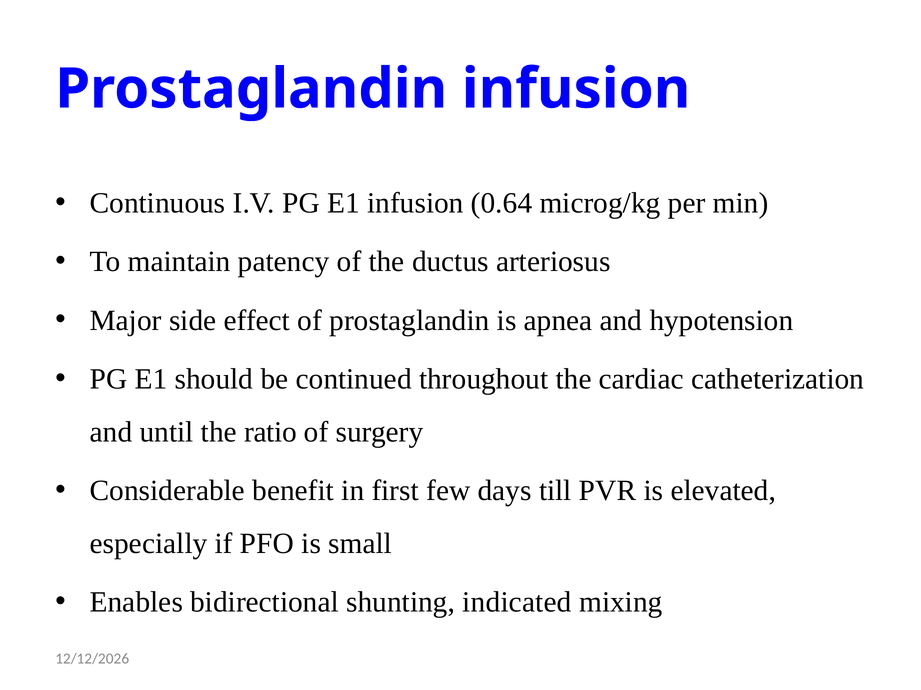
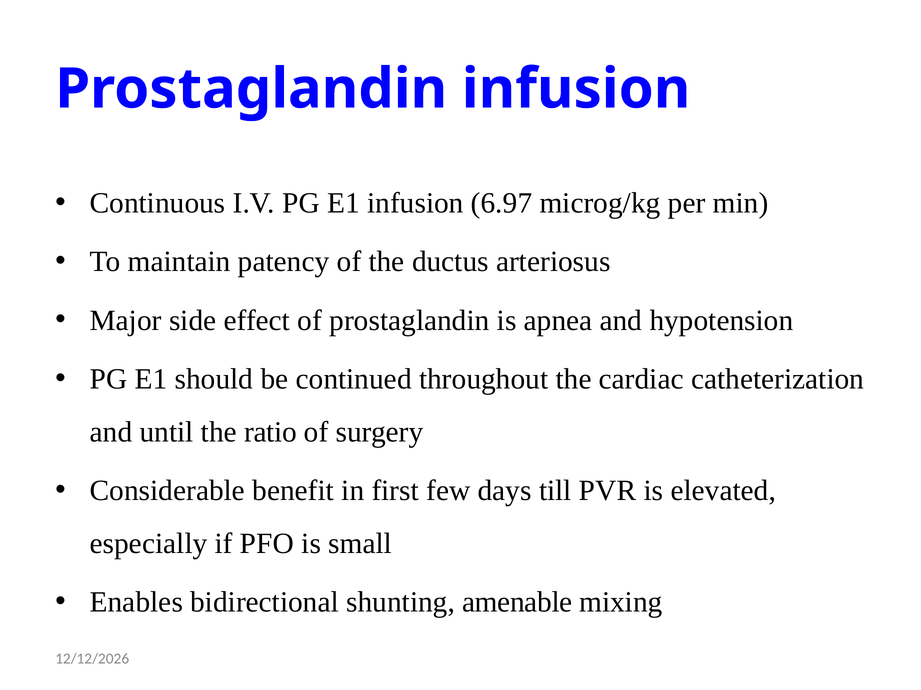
0.64: 0.64 -> 6.97
indicated: indicated -> amenable
